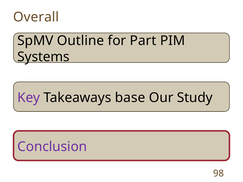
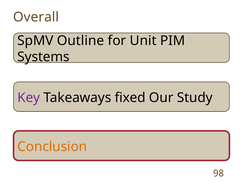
Part: Part -> Unit
base: base -> fixed
Conclusion colour: purple -> orange
